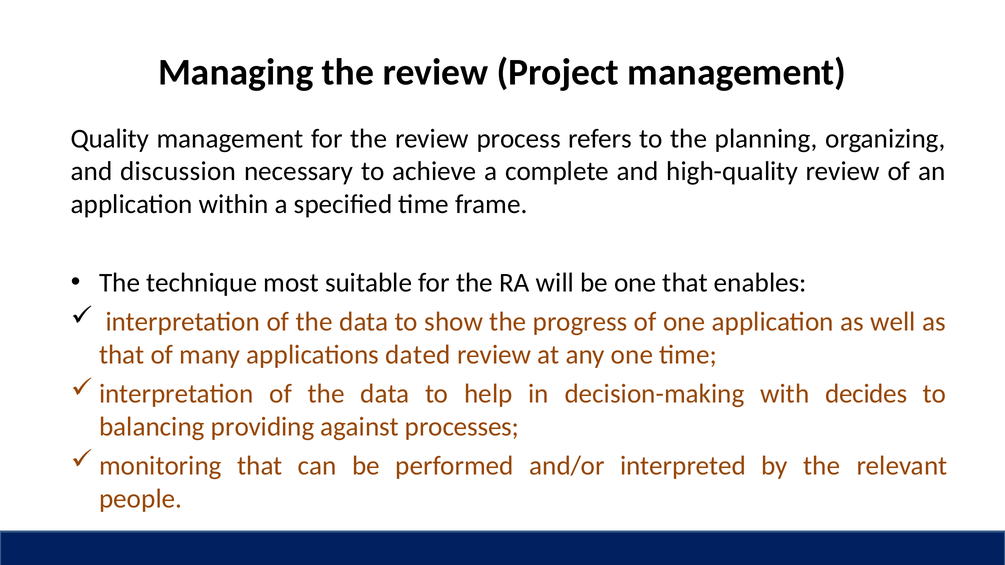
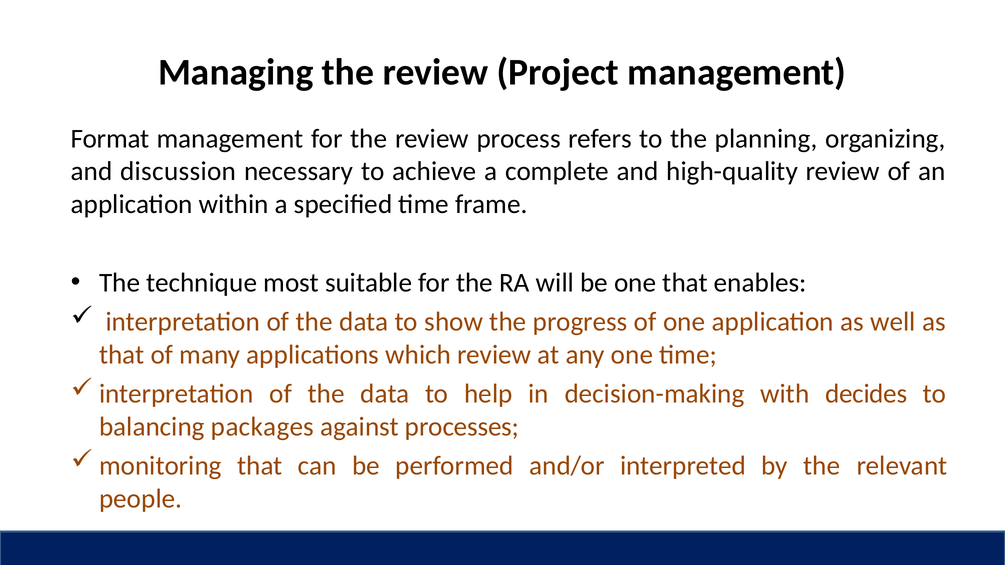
Quality: Quality -> Format
dated: dated -> which
providing: providing -> packages
